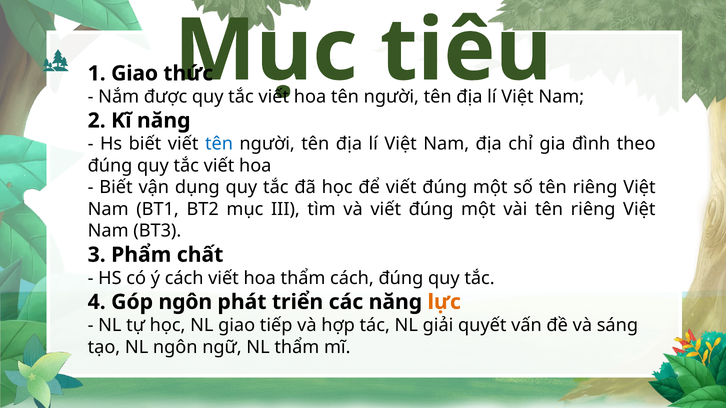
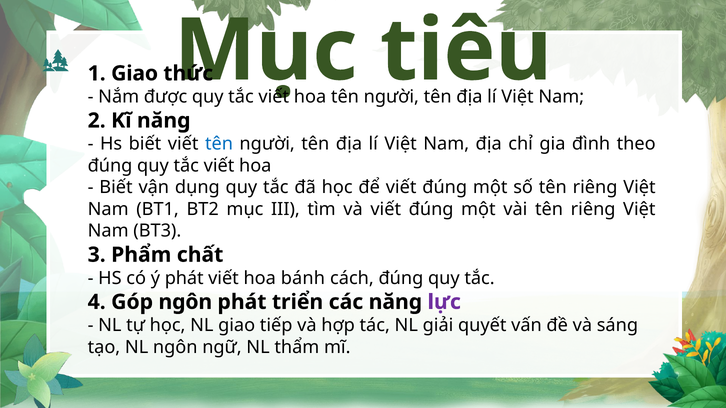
ý cách: cách -> phát
hoa thẩm: thẩm -> bánh
lực colour: orange -> purple
